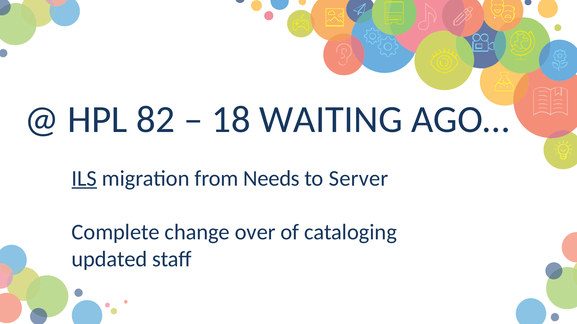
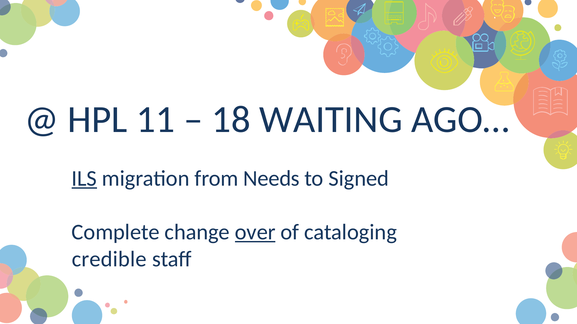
82: 82 -> 11
Server: Server -> Signed
over underline: none -> present
updated: updated -> credible
